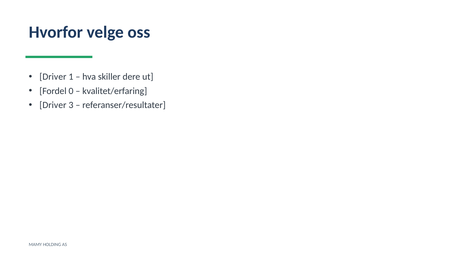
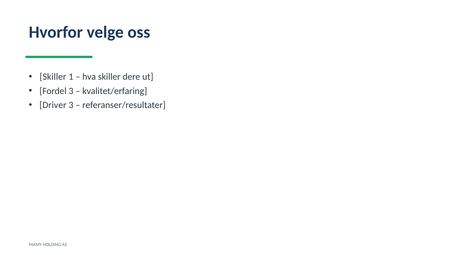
Driver at (53, 77): Driver -> Skiller
Fordel 0: 0 -> 3
